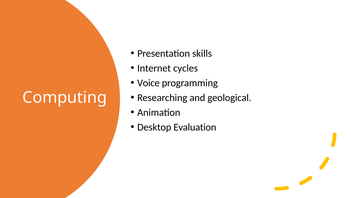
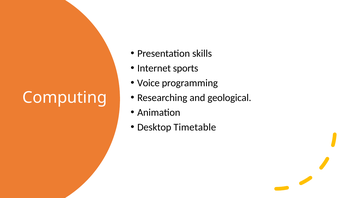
cycles: cycles -> sports
Evaluation: Evaluation -> Timetable
